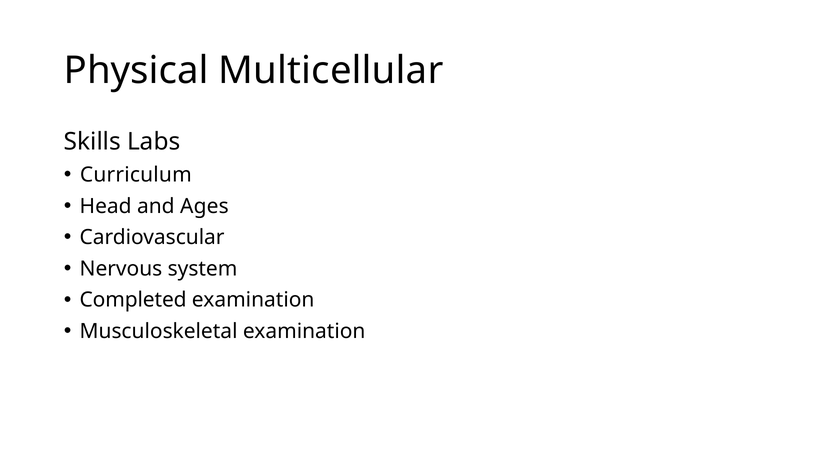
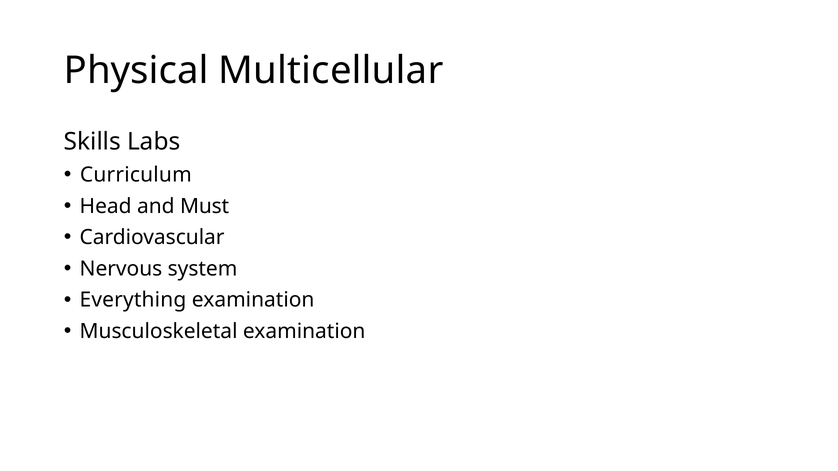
Ages: Ages -> Must
Completed: Completed -> Everything
